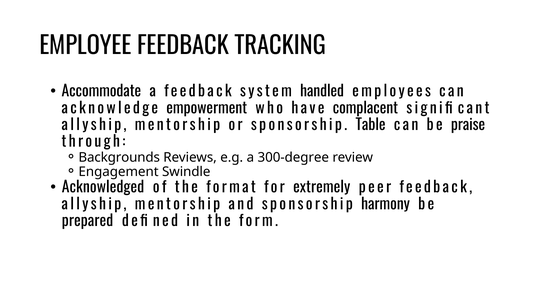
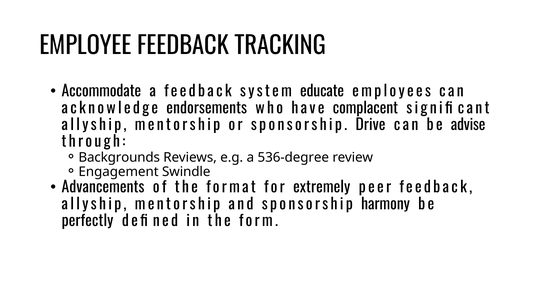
handled: handled -> educate
empowerment: empowerment -> endorsements
Table: Table -> Drive
praise: praise -> advise
300-degree: 300-degree -> 536-degree
Acknowledged: Acknowledged -> Advancements
prepared: prepared -> perfectly
